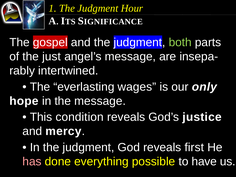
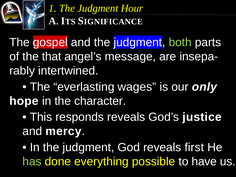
just: just -> that
the message: message -> character
condition: condition -> responds
has colour: pink -> light green
